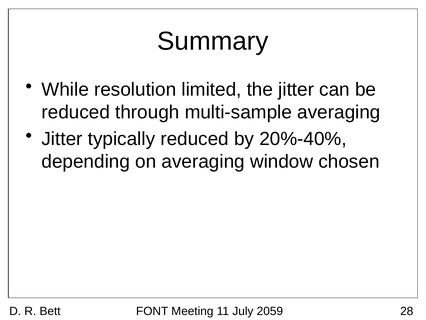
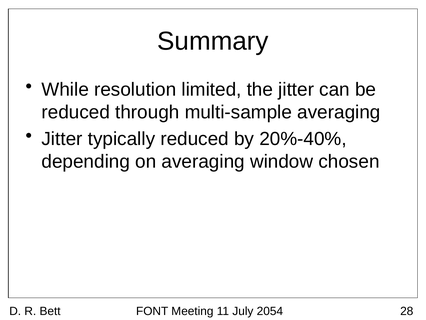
2059: 2059 -> 2054
